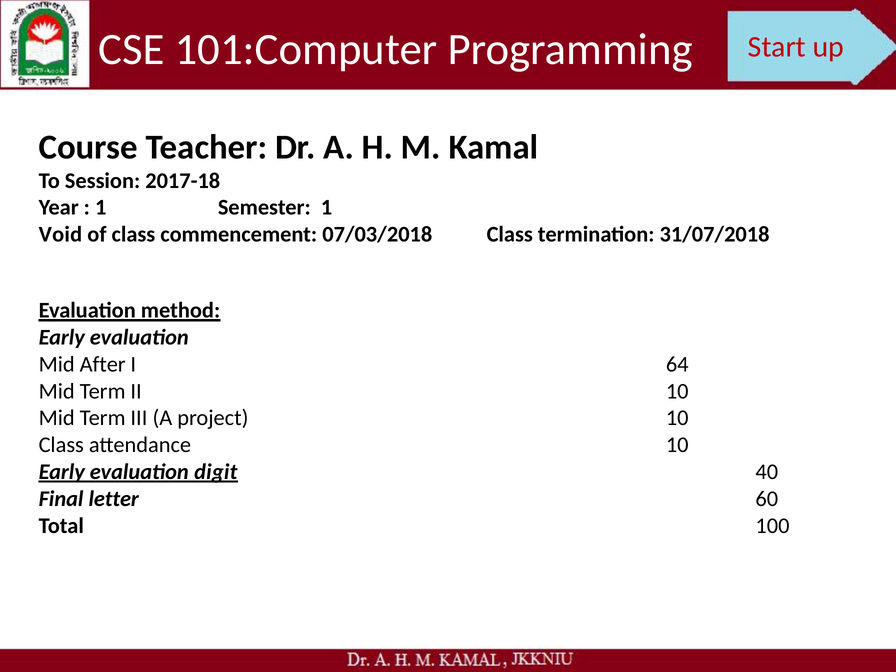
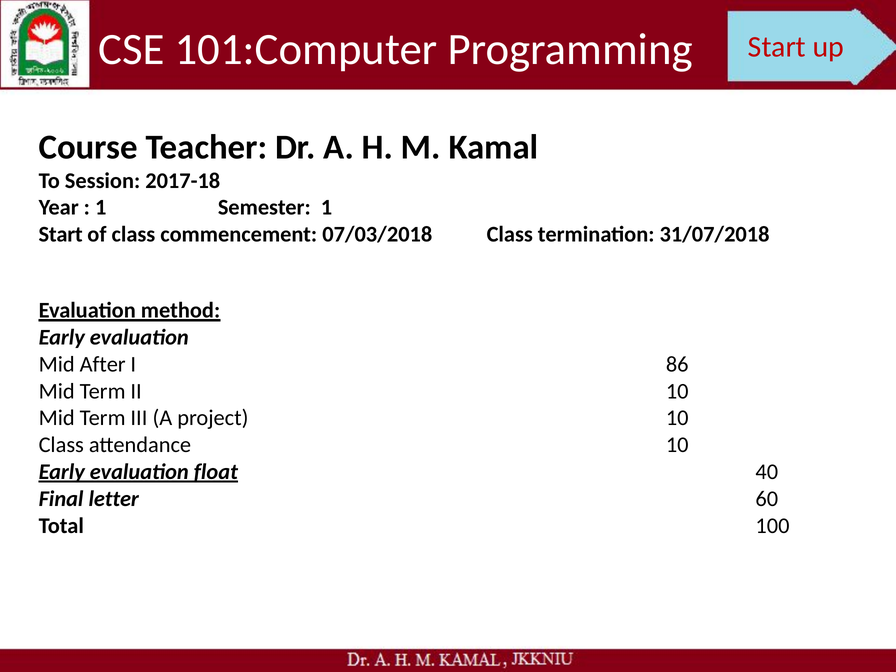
Void at (60, 234): Void -> Start
64: 64 -> 86
digit: digit -> float
